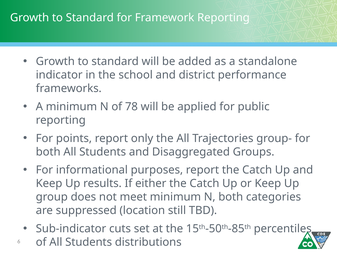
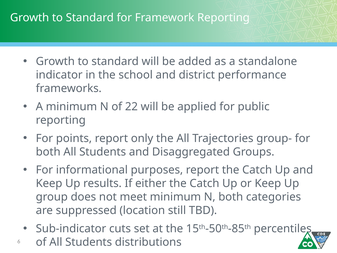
78: 78 -> 22
